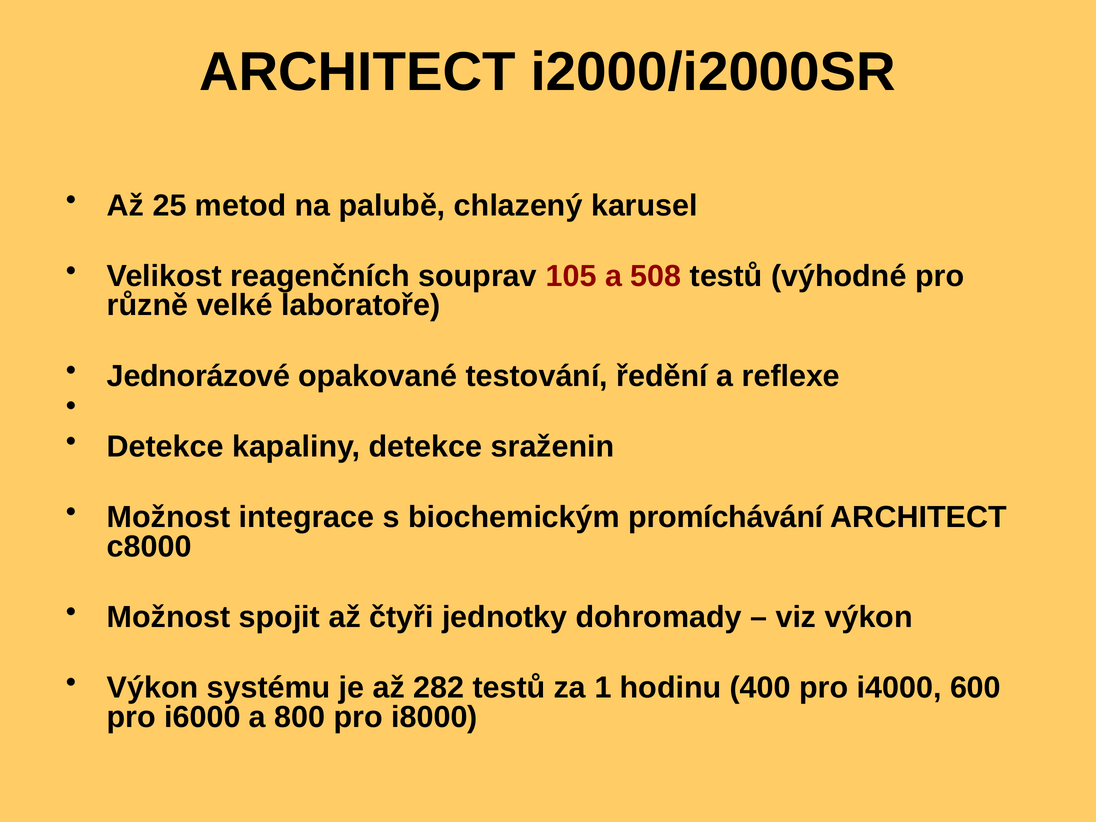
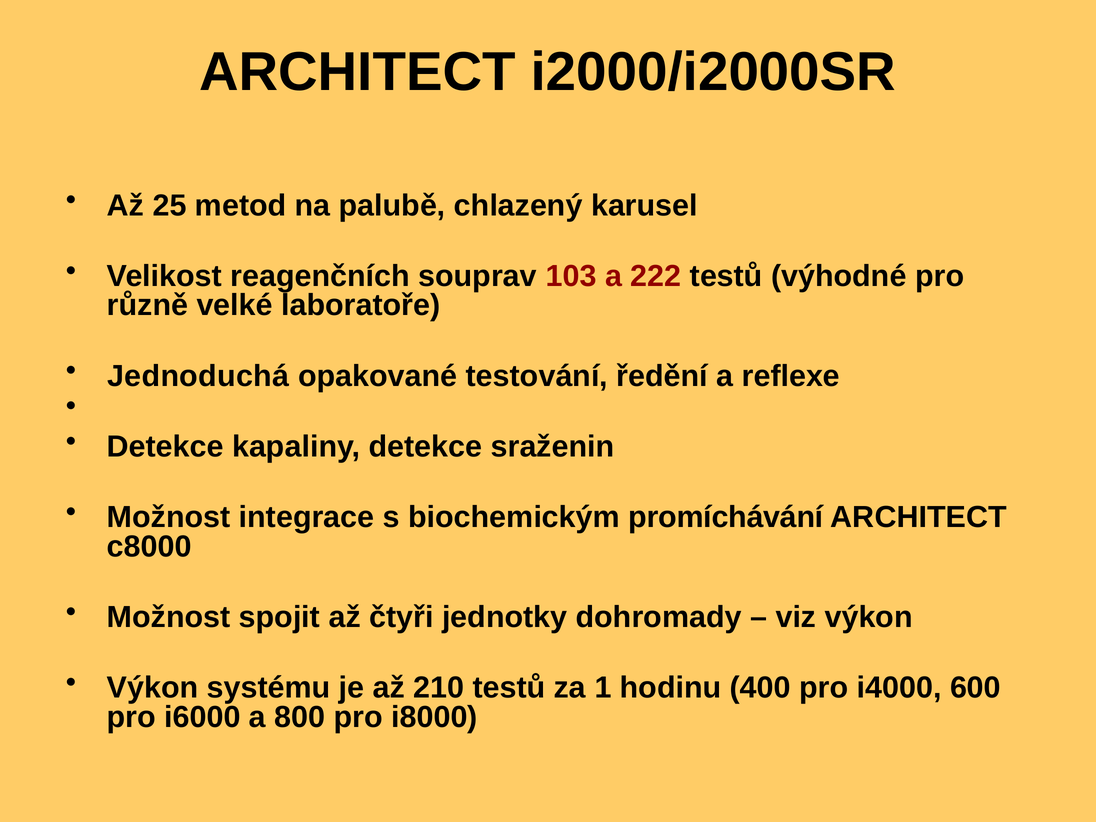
105: 105 -> 103
508: 508 -> 222
Jednorázové: Jednorázové -> Jednoduchá
282: 282 -> 210
